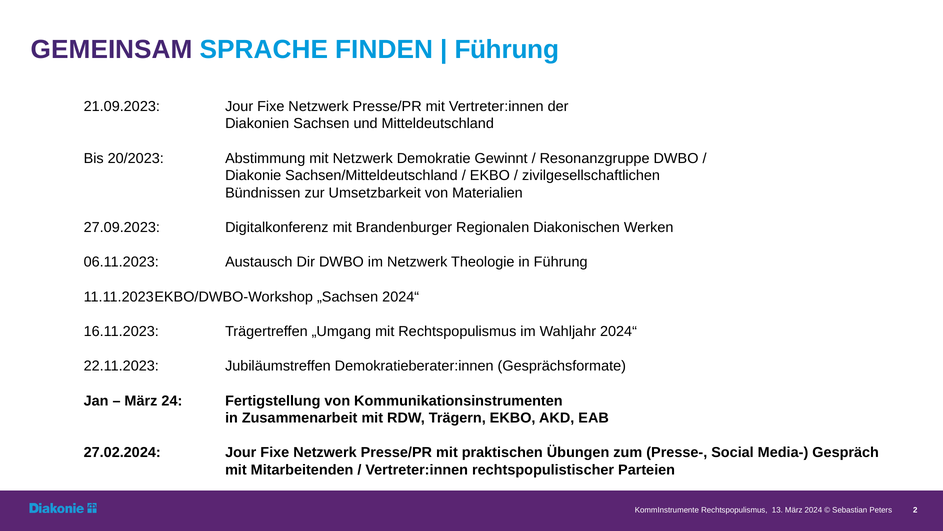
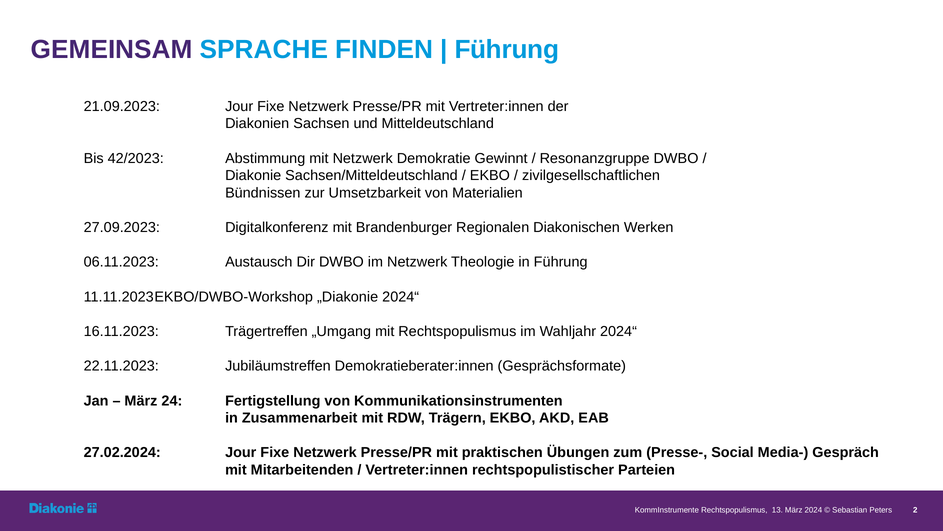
20/2023: 20/2023 -> 42/2023
„Sachsen: „Sachsen -> „Diakonie
